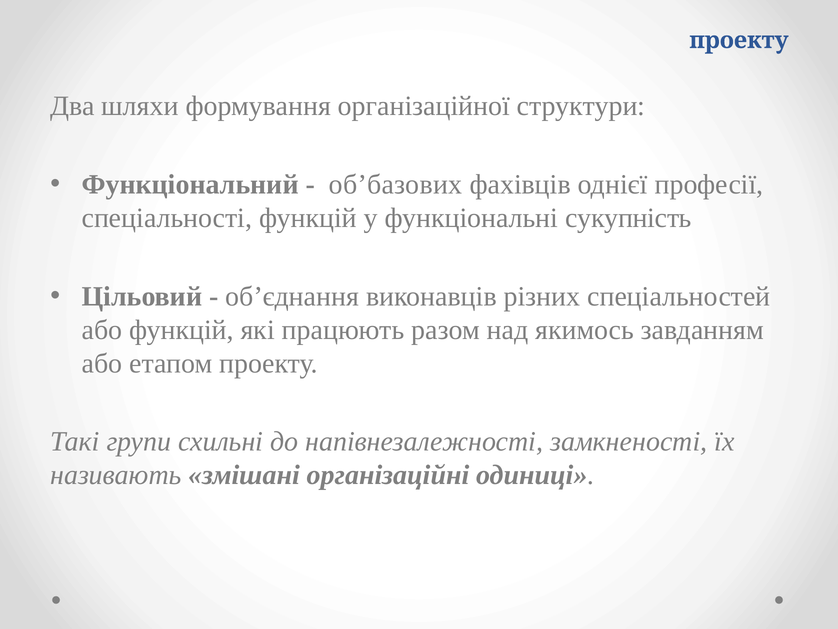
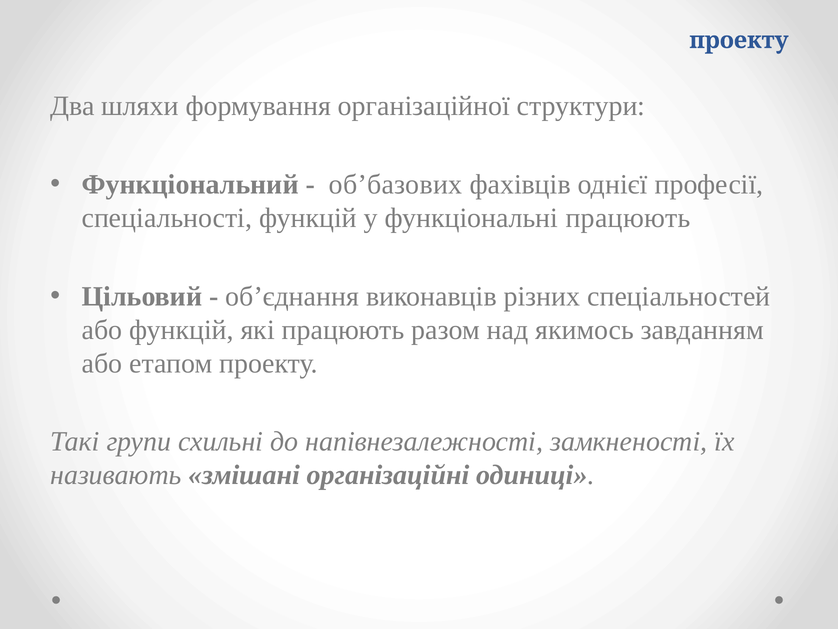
функціональні сукупність: сукупність -> працюють
